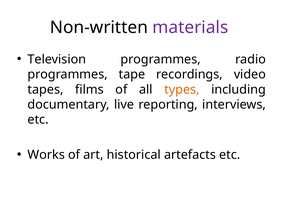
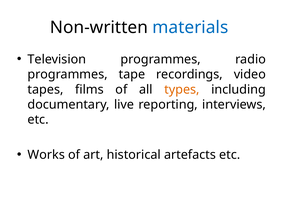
materials colour: purple -> blue
